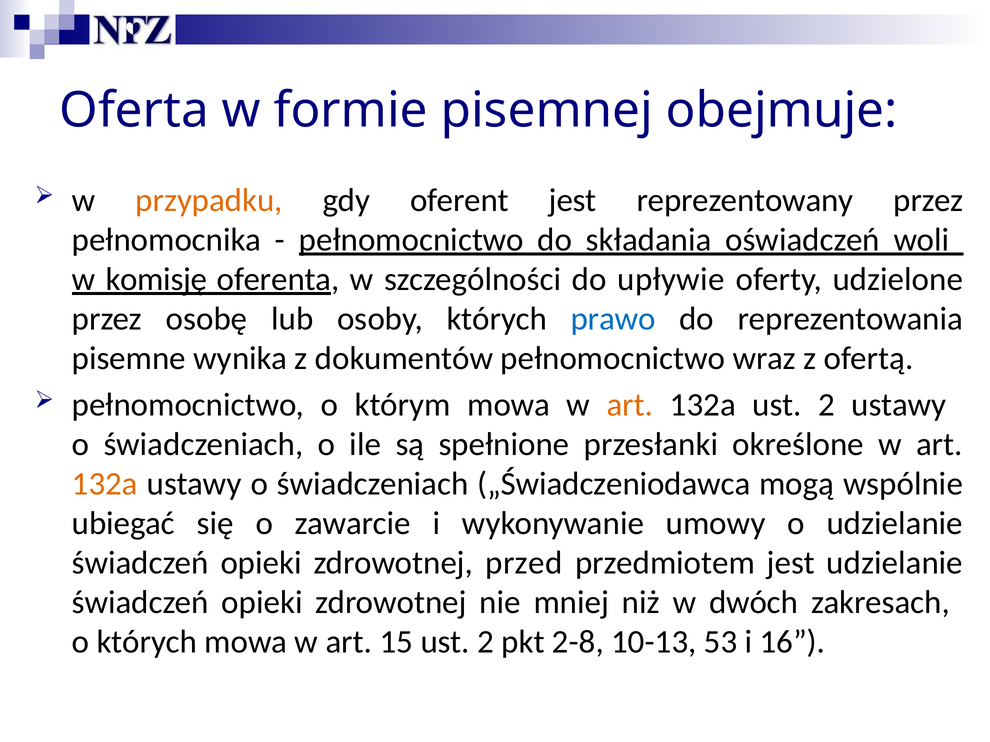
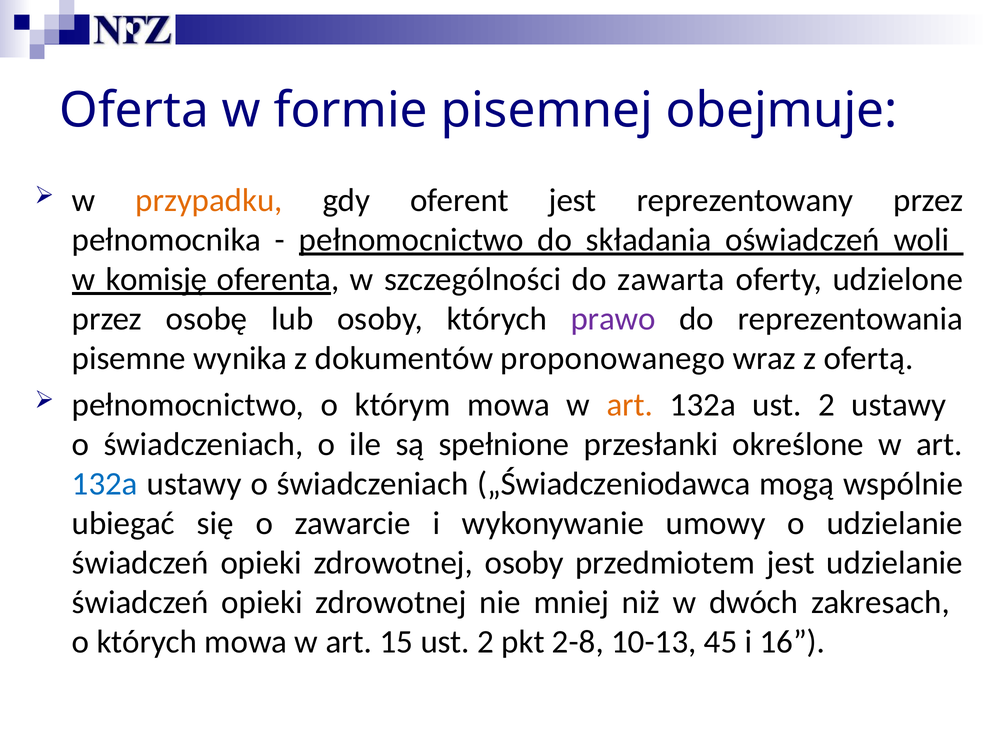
upływie: upływie -> zawarta
prawo colour: blue -> purple
dokumentów pełnomocnictwo: pełnomocnictwo -> proponowanego
132a at (105, 484) colour: orange -> blue
zdrowotnej przed: przed -> osoby
53: 53 -> 45
